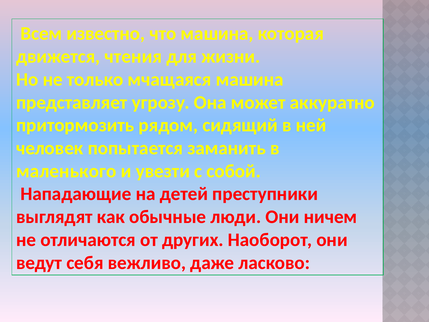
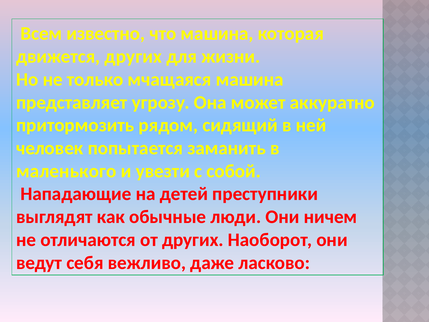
движется чтения: чтения -> других
